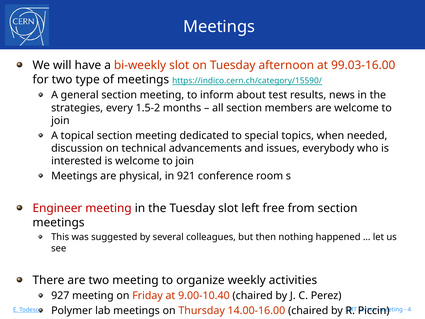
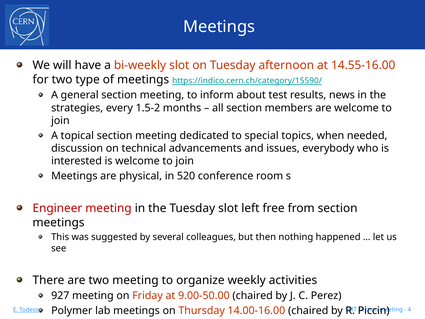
99.03-16.00: 99.03-16.00 -> 14.55-16.00
921: 921 -> 520
9.00-10.40: 9.00-10.40 -> 9.00-50.00
